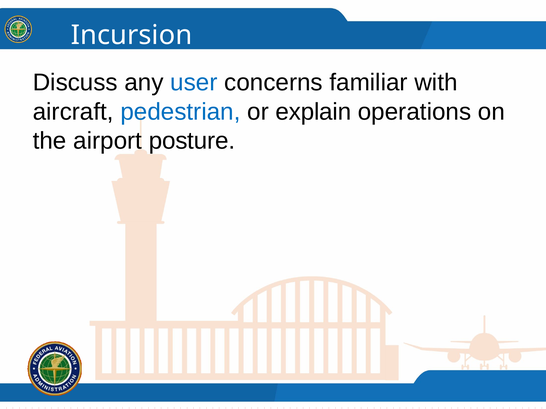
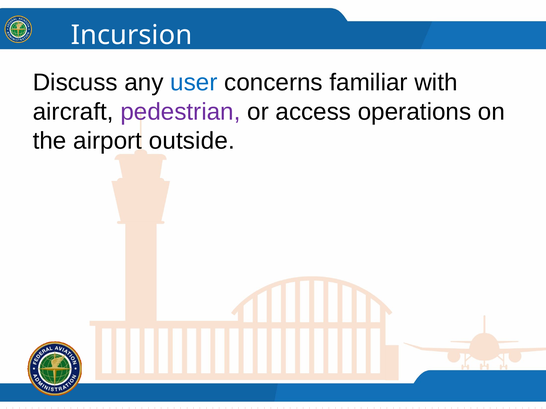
pedestrian colour: blue -> purple
explain: explain -> access
posture: posture -> outside
